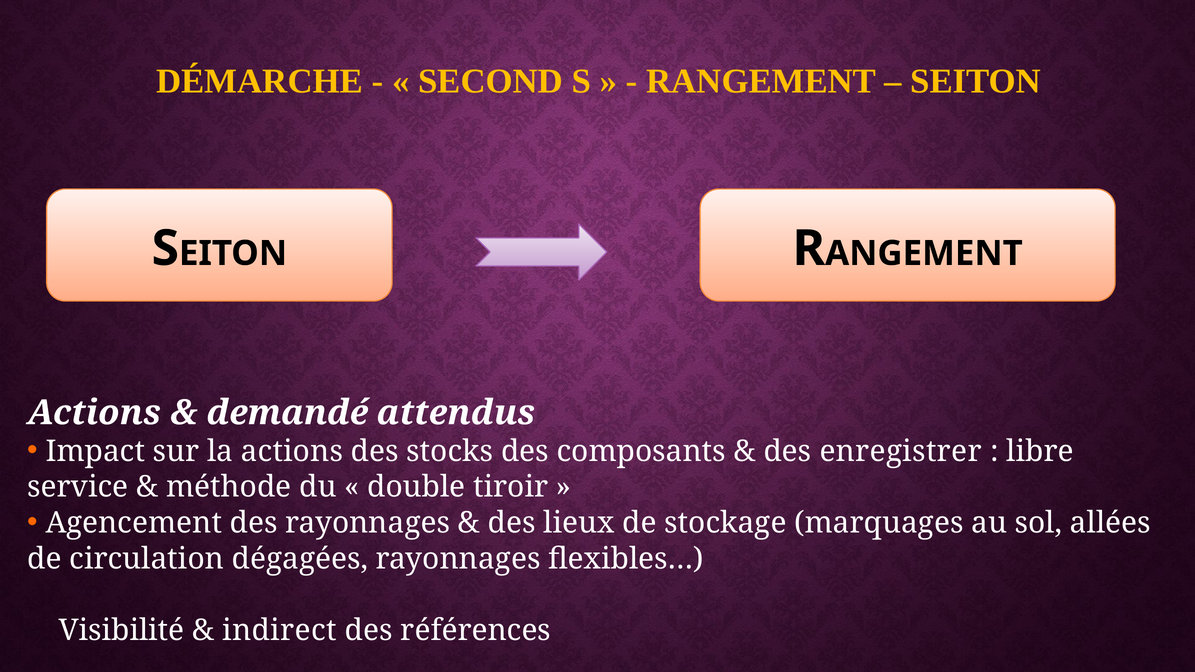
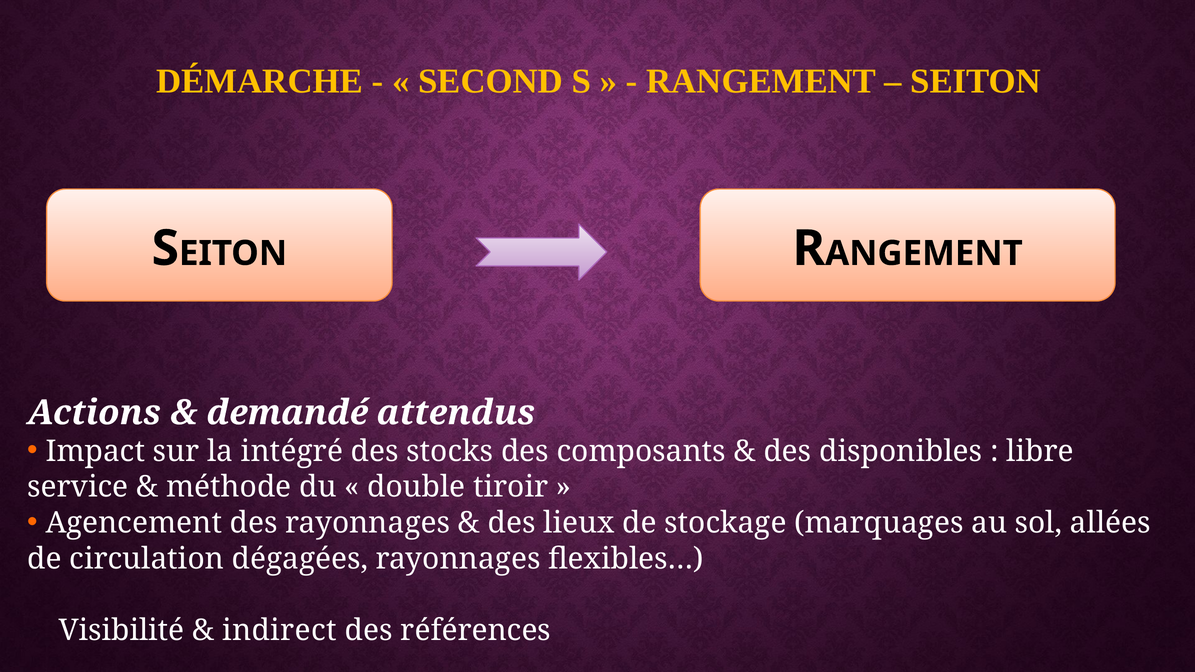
la actions: actions -> intégré
enregistrer: enregistrer -> disponibles
